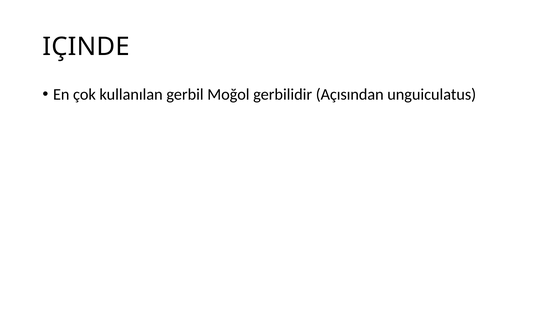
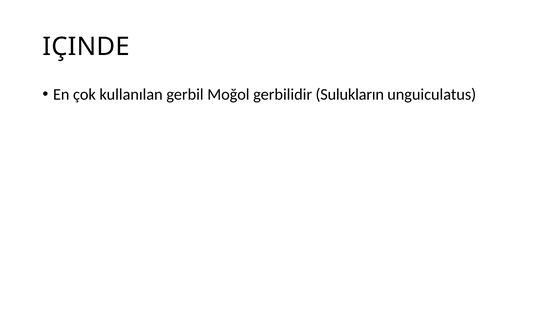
Açısından: Açısından -> Sulukların
